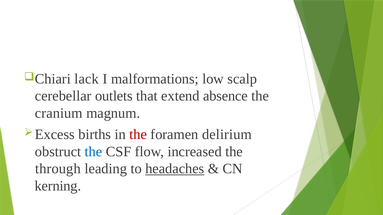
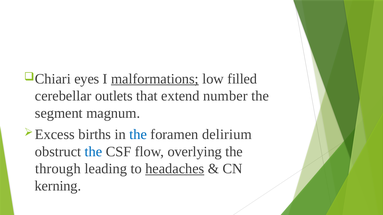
lack: lack -> eyes
malformations underline: none -> present
scalp: scalp -> filled
absence: absence -> number
cranium: cranium -> segment
the at (138, 135) colour: red -> blue
increased: increased -> overlying
